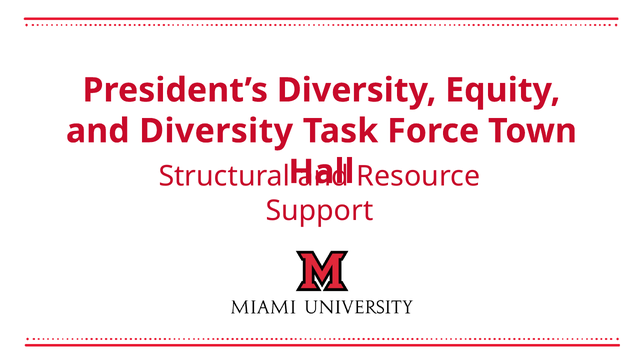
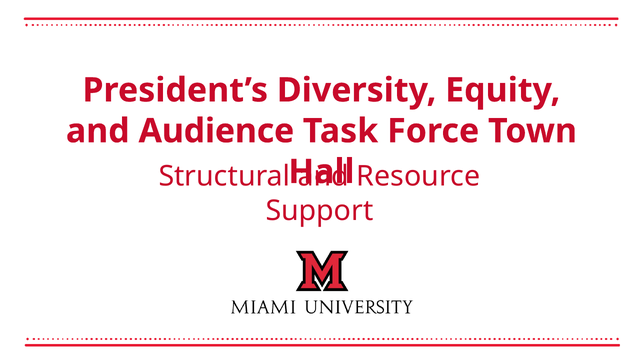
and Diversity: Diversity -> Audience
